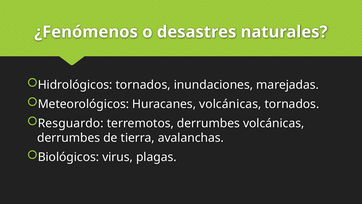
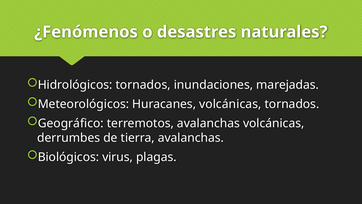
Resguardo: Resguardo -> Geográfico
terremotos derrumbes: derrumbes -> avalanchas
